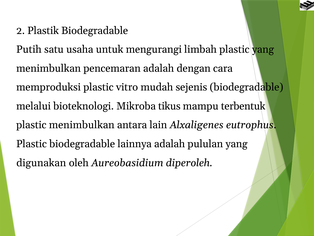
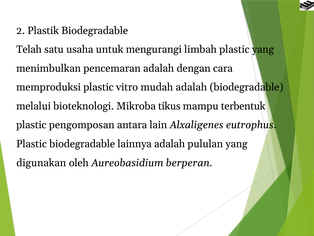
Putih: Putih -> Telah
mudah sejenis: sejenis -> adalah
plastic menimbulkan: menimbulkan -> pengomposan
diperoleh: diperoleh -> berperan
